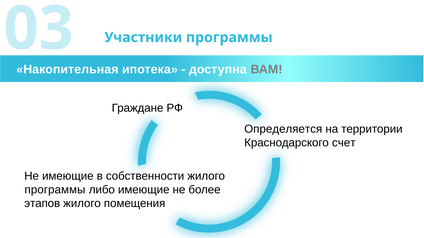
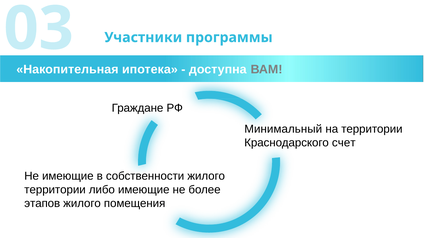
Определяется: Определяется -> Минимальный
программы at (55, 190): программы -> территории
